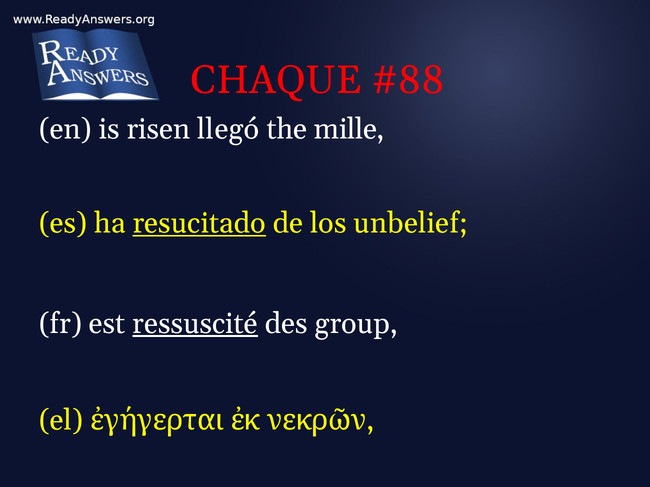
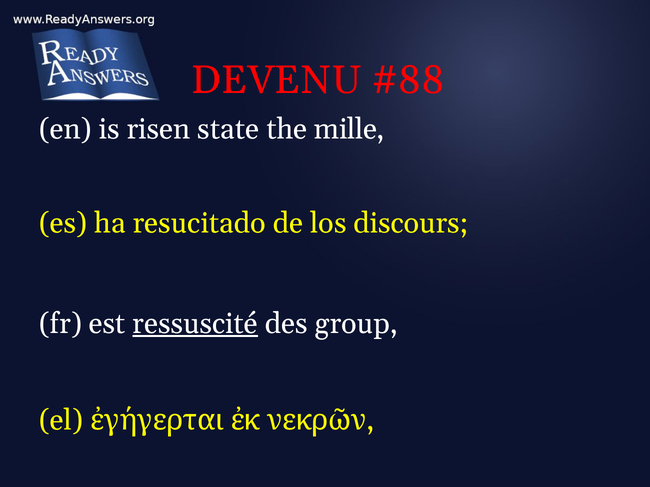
CHAQUE: CHAQUE -> DEVENU
llegó: llegó -> state
resucitado underline: present -> none
unbelief: unbelief -> discours
